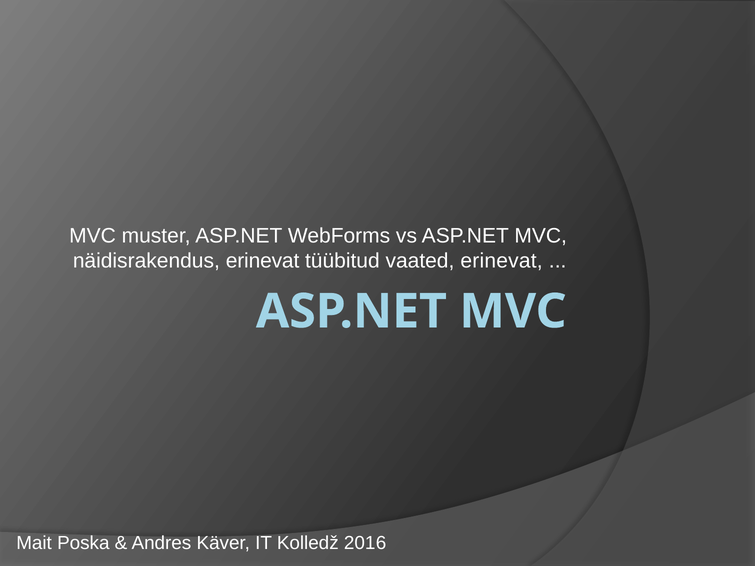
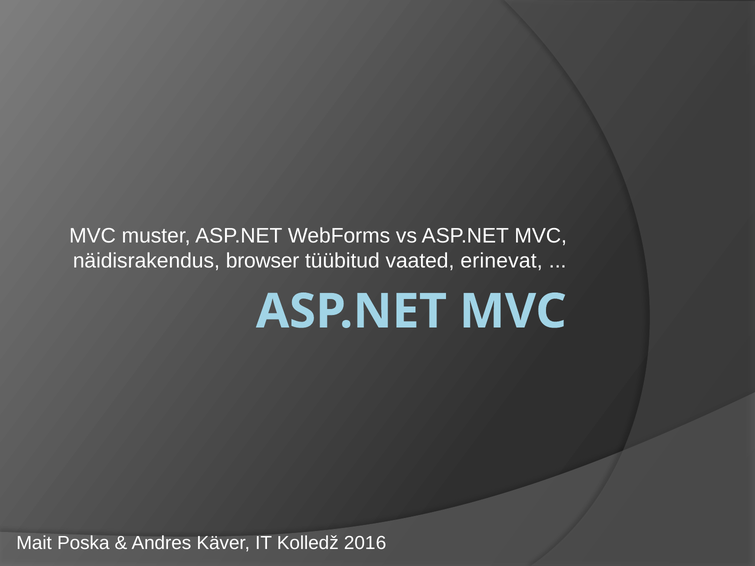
näidisrakendus erinevat: erinevat -> browser
